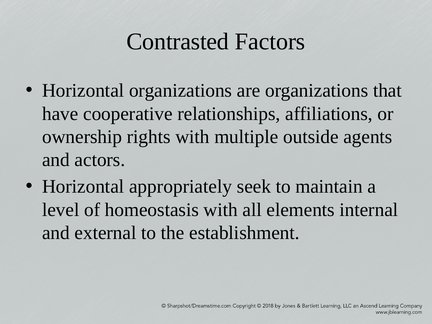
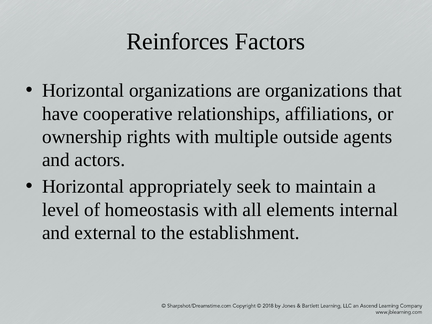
Contrasted: Contrasted -> Reinforces
